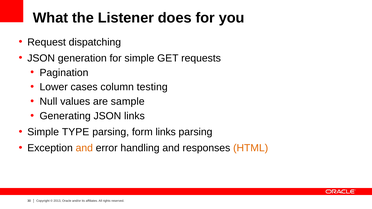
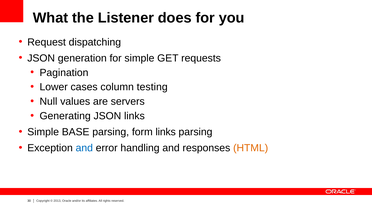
sample: sample -> servers
TYPE: TYPE -> BASE
and at (84, 148) colour: orange -> blue
